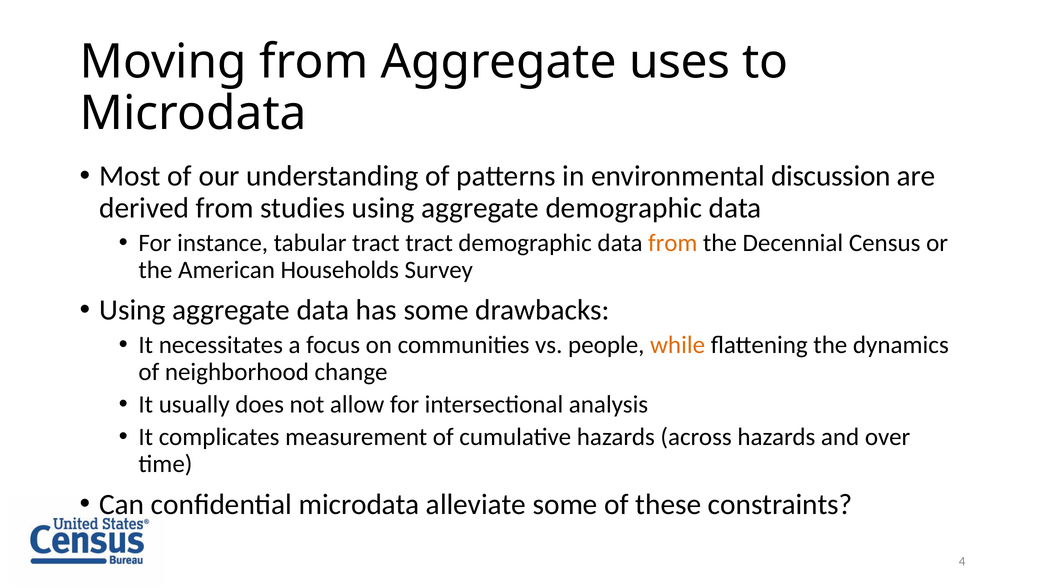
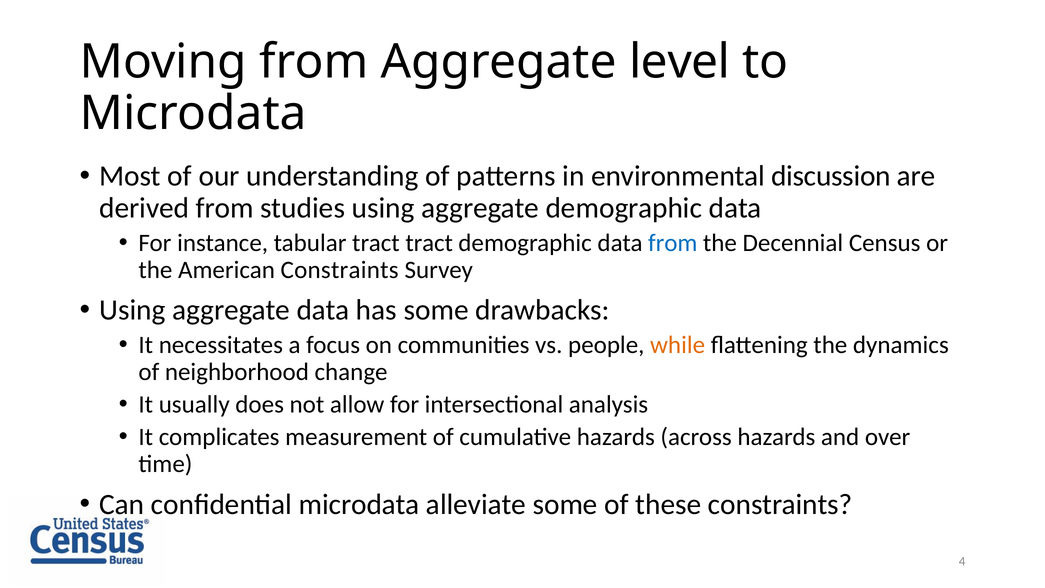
uses: uses -> level
from at (673, 243) colour: orange -> blue
American Households: Households -> Constraints
